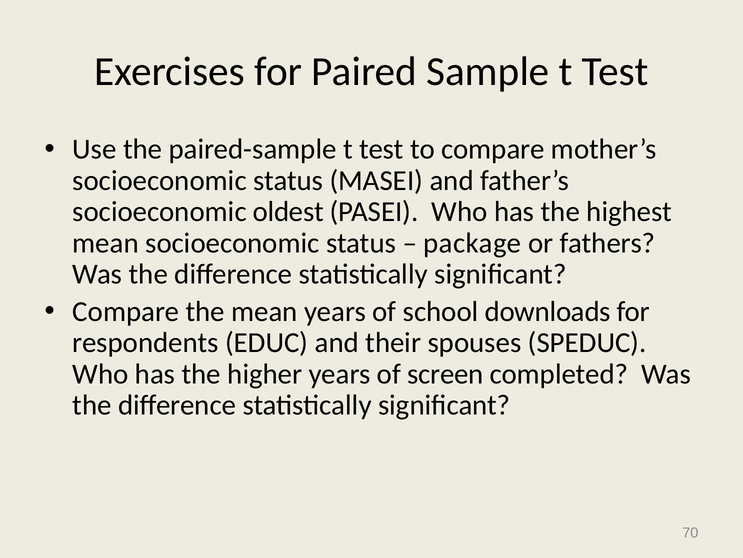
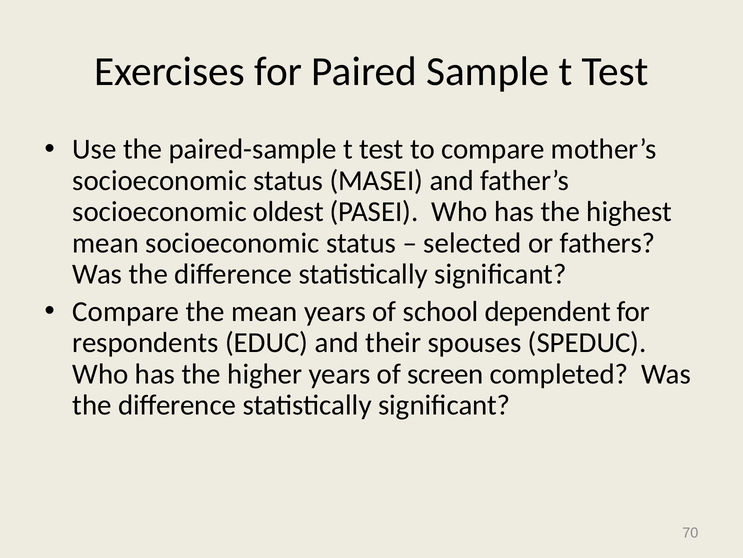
package: package -> selected
downloads: downloads -> dependent
